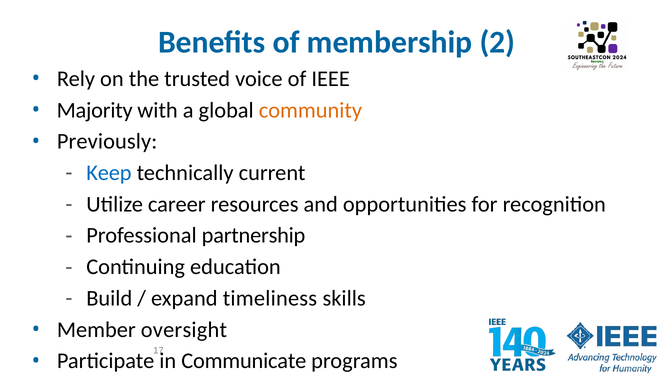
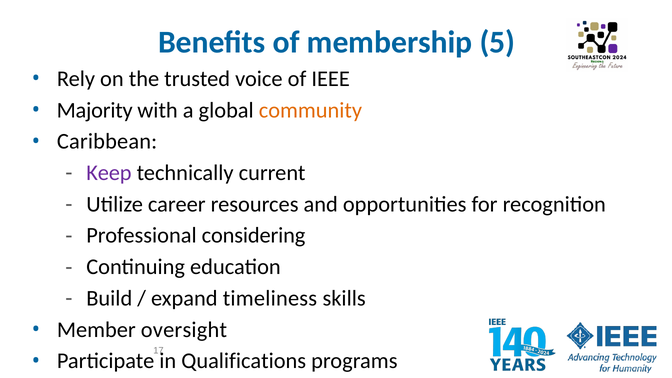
2: 2 -> 5
Previously: Previously -> Caribbean
Keep colour: blue -> purple
partnership: partnership -> considering
Communicate: Communicate -> Qualifications
